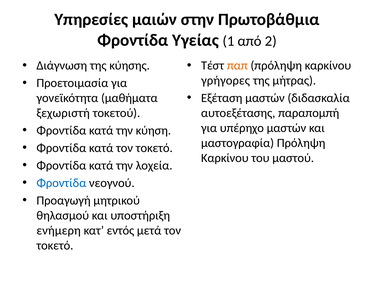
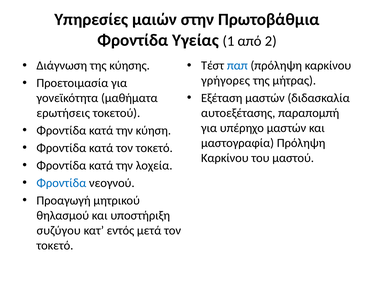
παπ colour: orange -> blue
ξεχωριστή: ξεχωριστή -> ερωτήσεις
ενήμερη: ενήμερη -> συζύγου
